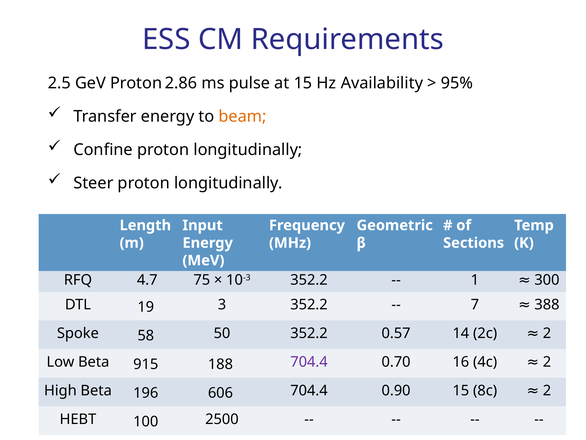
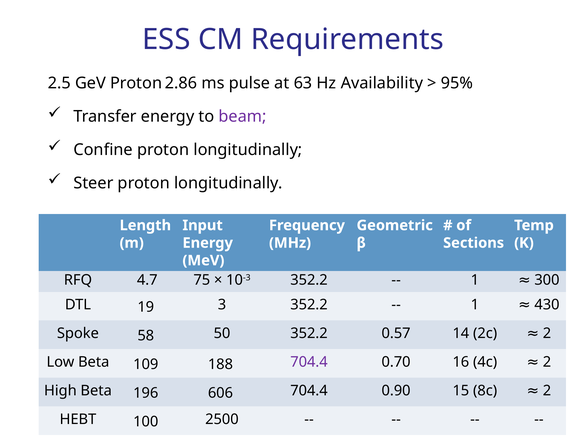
at 15: 15 -> 63
beam colour: orange -> purple
7 at (475, 304): 7 -> 1
388: 388 -> 430
915: 915 -> 109
